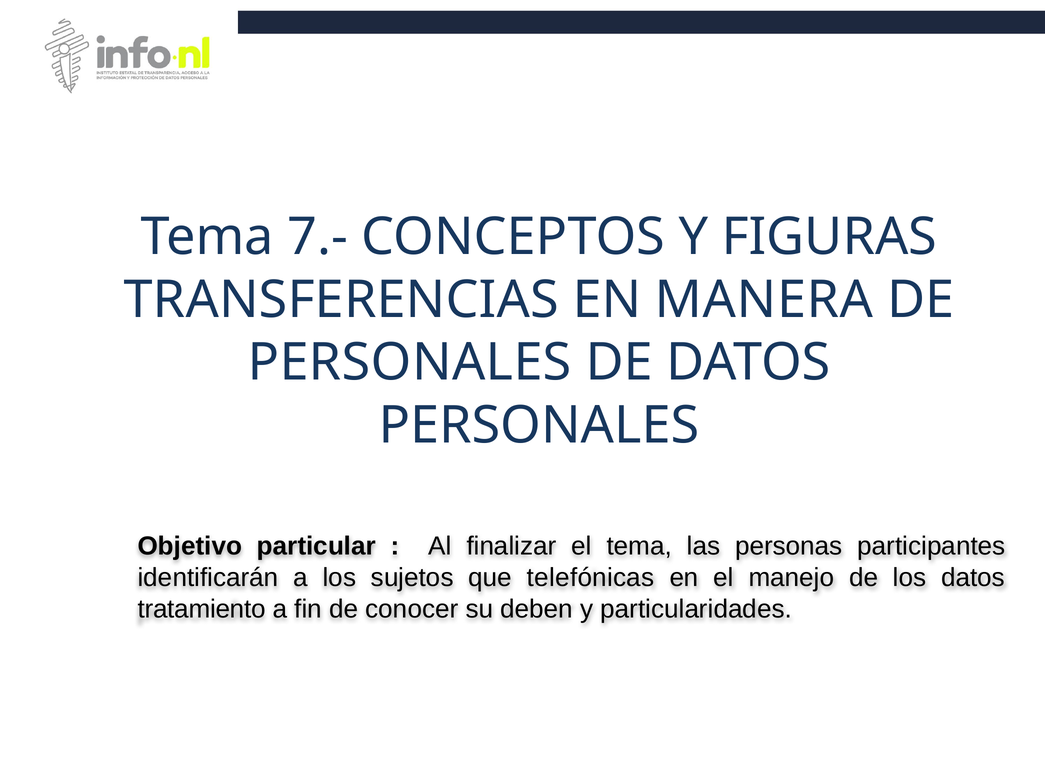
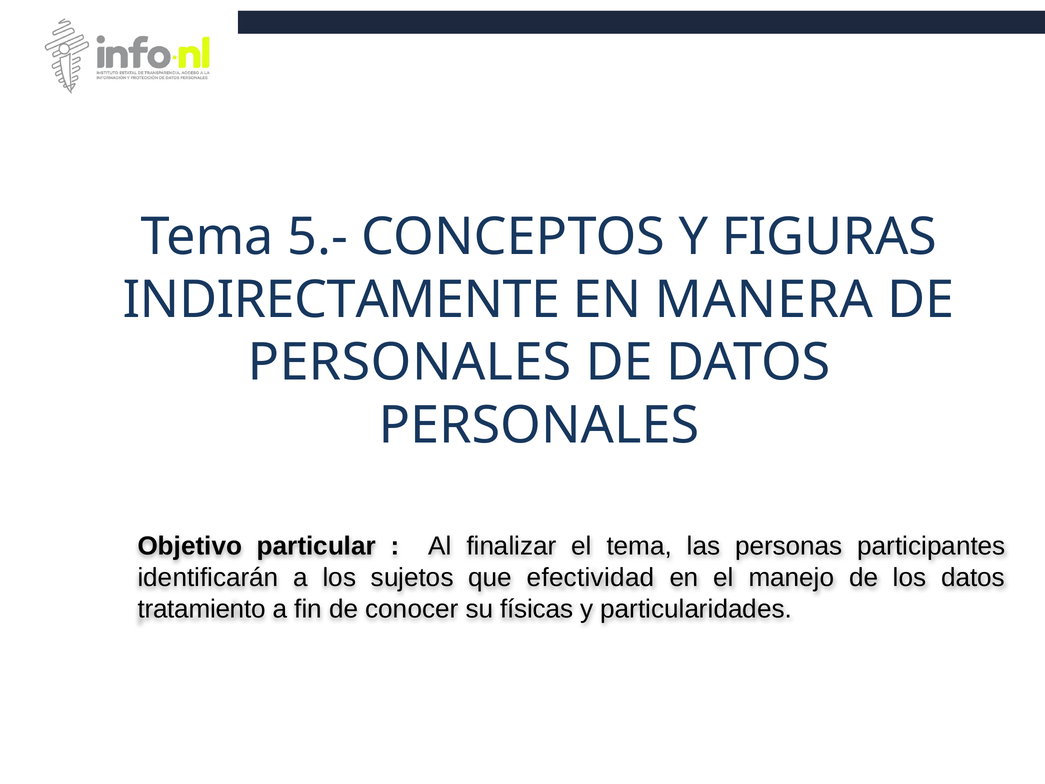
7.-: 7.- -> 5.-
TRANSFERENCIAS: TRANSFERENCIAS -> INDIRECTAMENTE
telefónicas: telefónicas -> efectividad
deben: deben -> físicas
